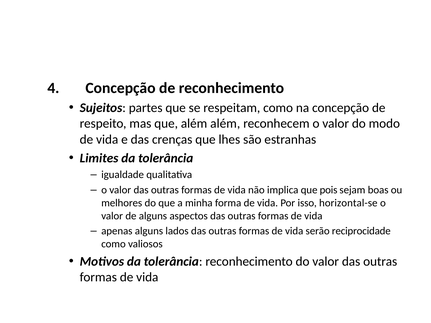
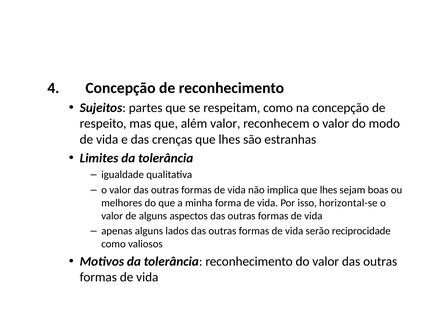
além além: além -> valor
implica que pois: pois -> lhes
